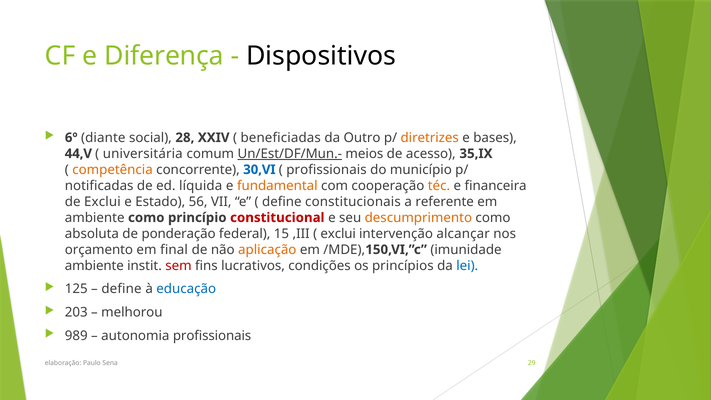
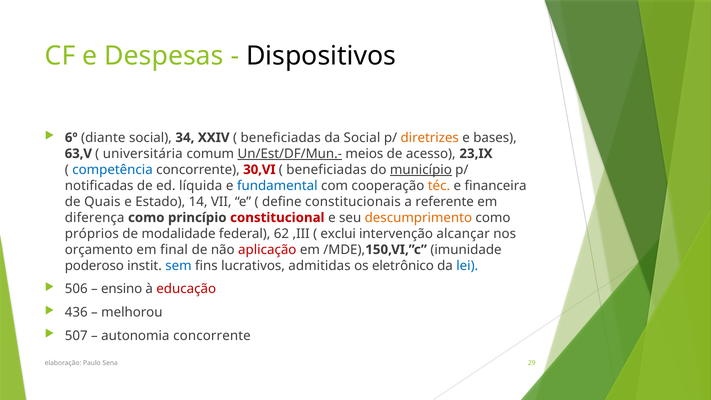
Diferença: Diferença -> Despesas
28: 28 -> 34
da Outro: Outro -> Social
44,V: 44,V -> 63,V
35,IX: 35,IX -> 23,IX
competência colour: orange -> blue
30,VI colour: blue -> red
profissionais at (327, 170): profissionais -> beneficiadas
município underline: none -> present
fundamental colour: orange -> blue
de Exclui: Exclui -> Quais
56: 56 -> 14
ambiente at (95, 218): ambiente -> diferença
absoluta: absoluta -> próprios
ponderação: ponderação -> modalidade
15: 15 -> 62
aplicação colour: orange -> red
ambiente at (94, 266): ambiente -> poderoso
sem colour: red -> blue
condições: condições -> admitidas
princípios: princípios -> eletrônico
125: 125 -> 506
define at (121, 289): define -> ensino
educação colour: blue -> red
203: 203 -> 436
989: 989 -> 507
autonomia profissionais: profissionais -> concorrente
